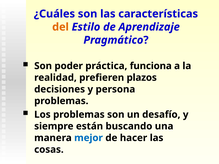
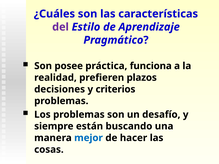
del colour: orange -> purple
poder: poder -> posee
persona: persona -> criterios
